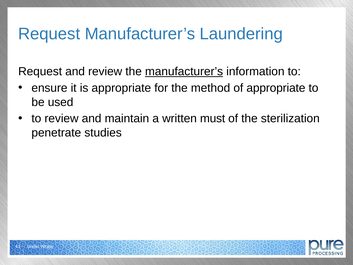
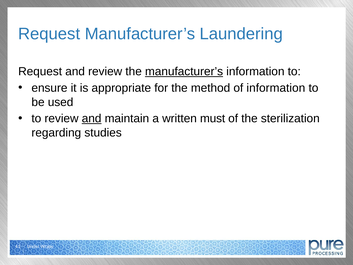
of appropriate: appropriate -> information
and at (92, 118) underline: none -> present
penetrate: penetrate -> regarding
